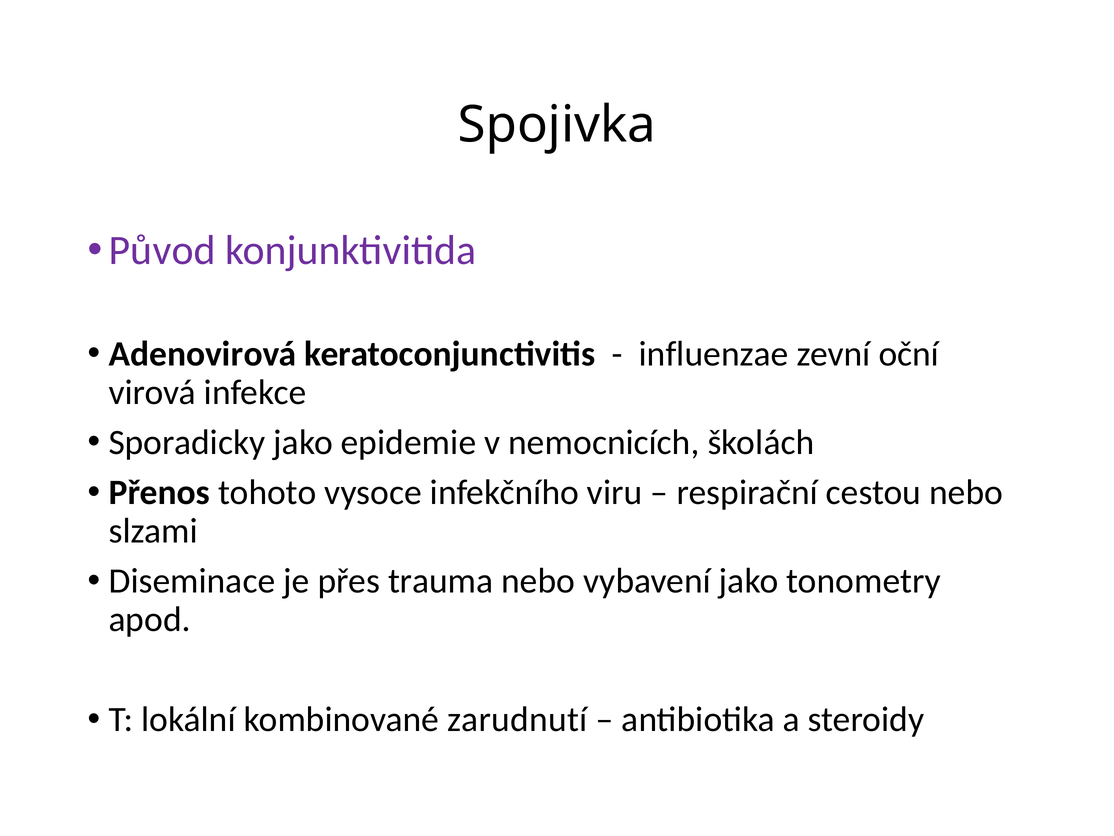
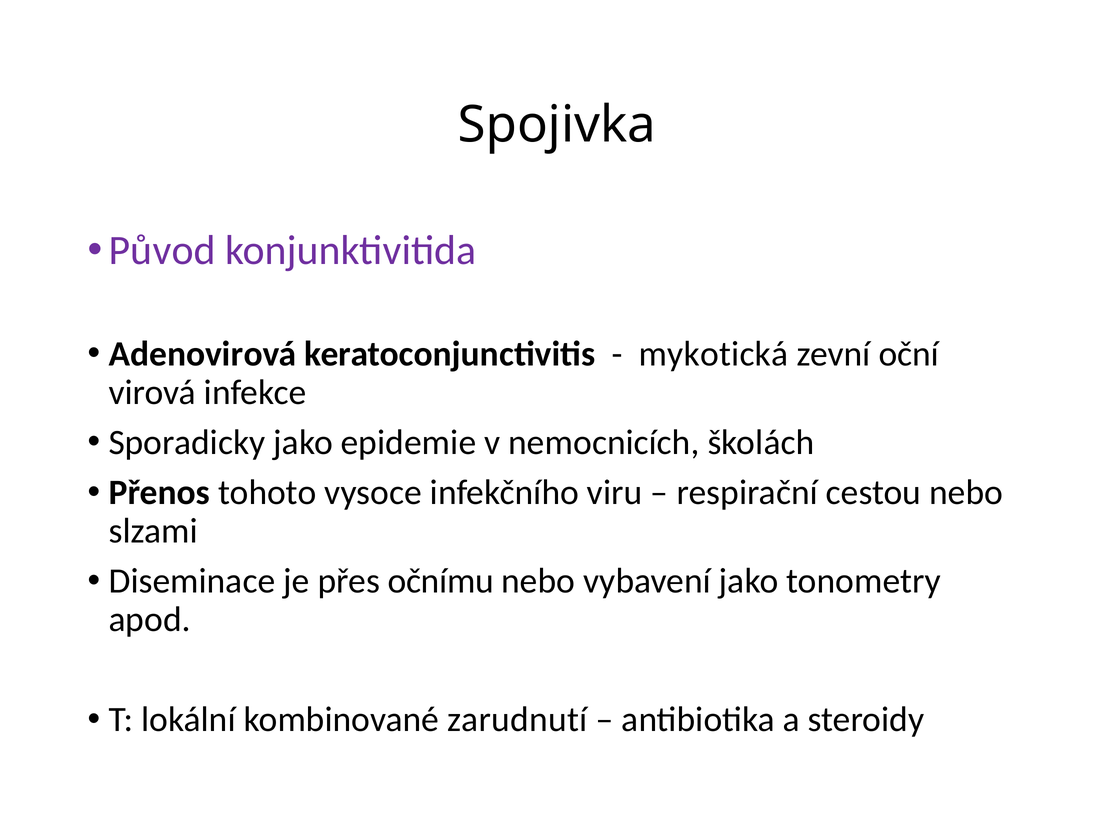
influenzae: influenzae -> mykotická
trauma: trauma -> očnímu
